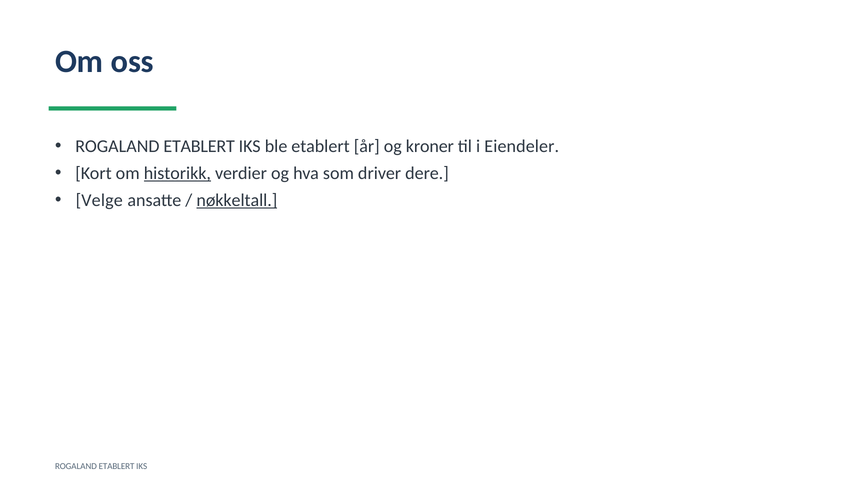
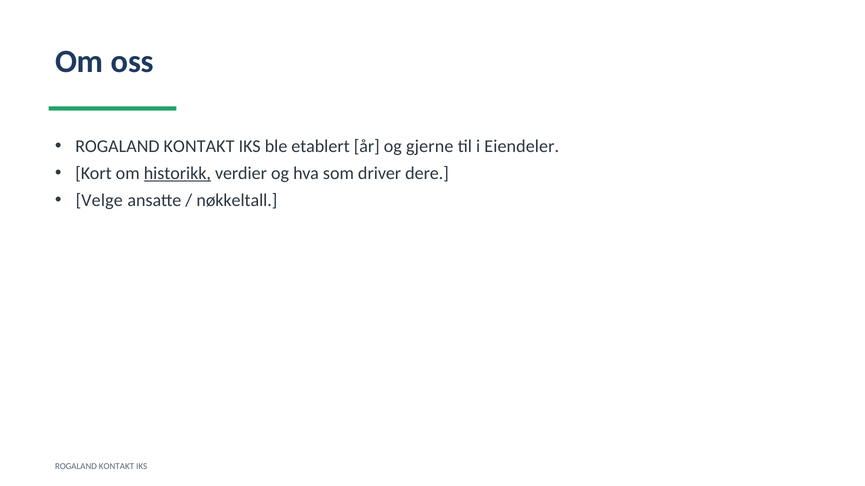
ETABLERT at (199, 147): ETABLERT -> KONTAKT
kroner: kroner -> gjerne
nøkkeltall underline: present -> none
ETABLERT at (117, 467): ETABLERT -> KONTAKT
